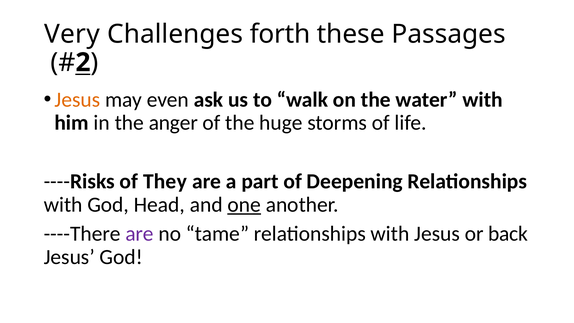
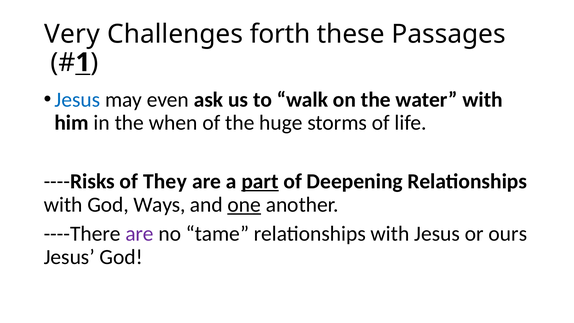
2: 2 -> 1
Jesus at (77, 100) colour: orange -> blue
anger: anger -> when
part underline: none -> present
Head: Head -> Ways
back: back -> ours
